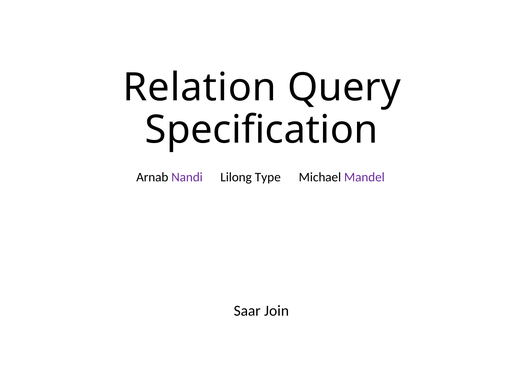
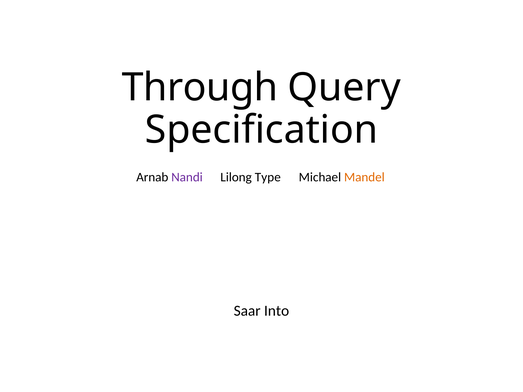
Relation: Relation -> Through
Mandel colour: purple -> orange
Join: Join -> Into
